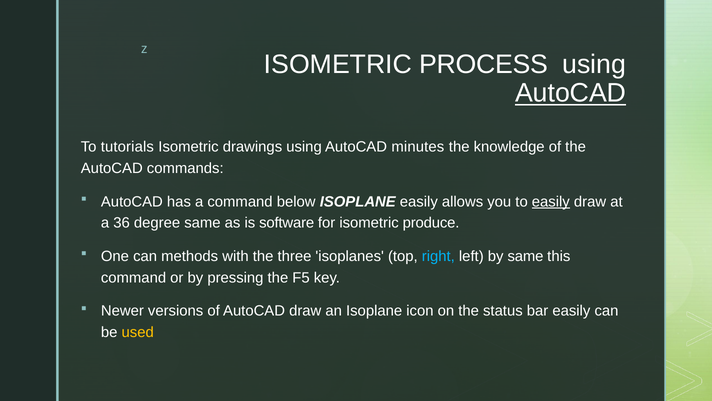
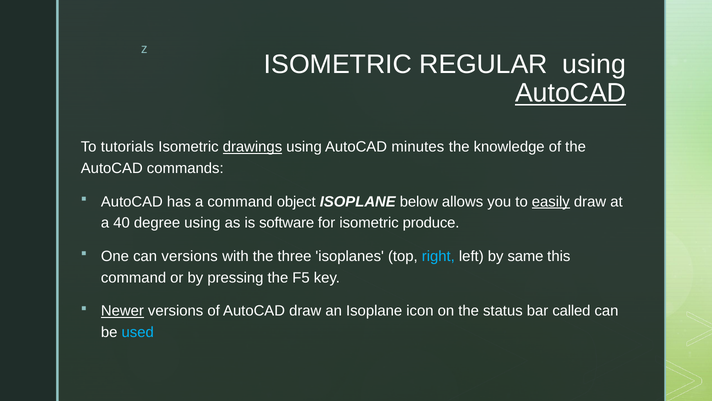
PROCESS: PROCESS -> REGULAR
drawings underline: none -> present
below: below -> object
ISOPLANE easily: easily -> below
36: 36 -> 40
degree same: same -> using
can methods: methods -> versions
Newer underline: none -> present
bar easily: easily -> called
used colour: yellow -> light blue
